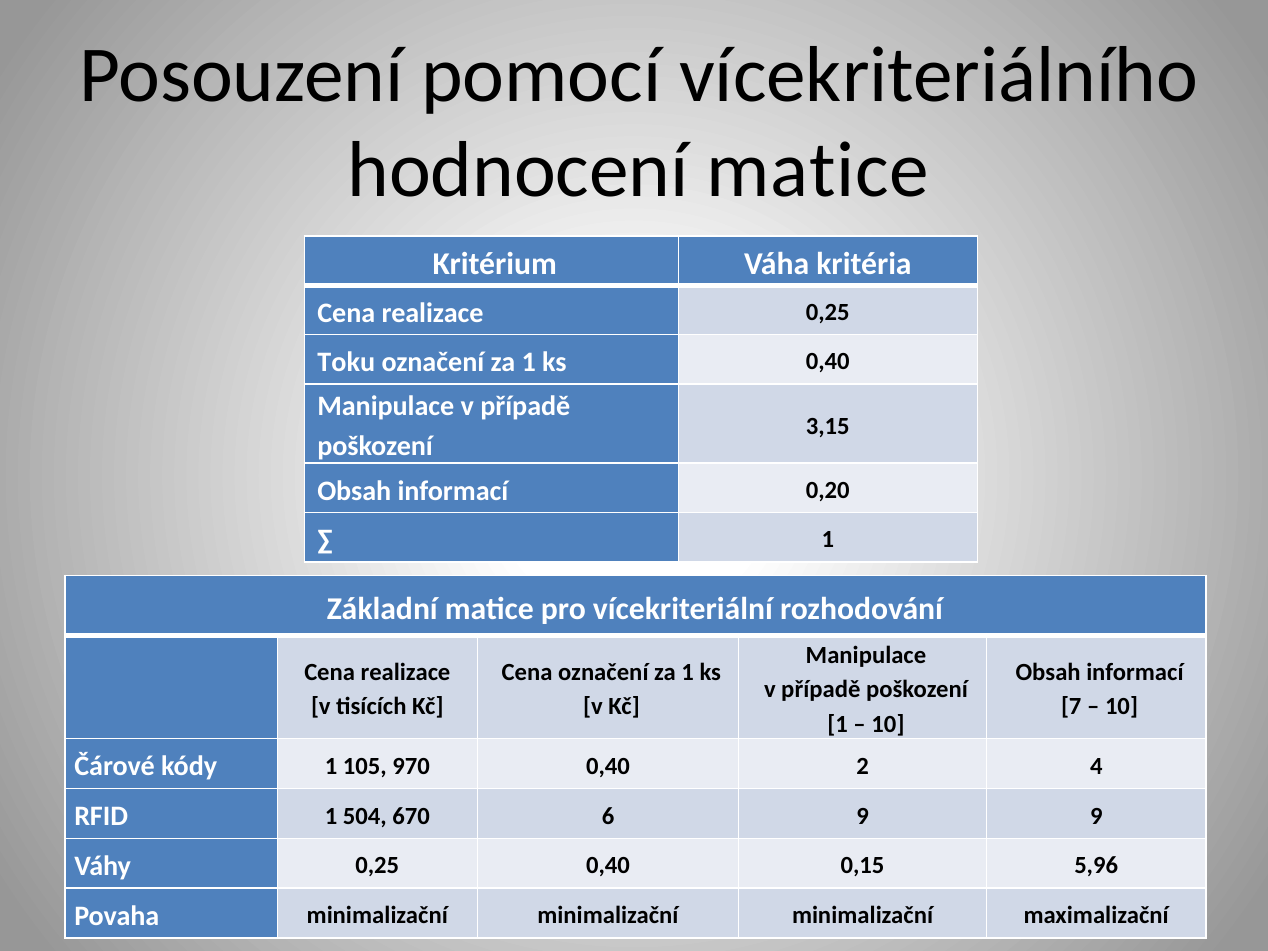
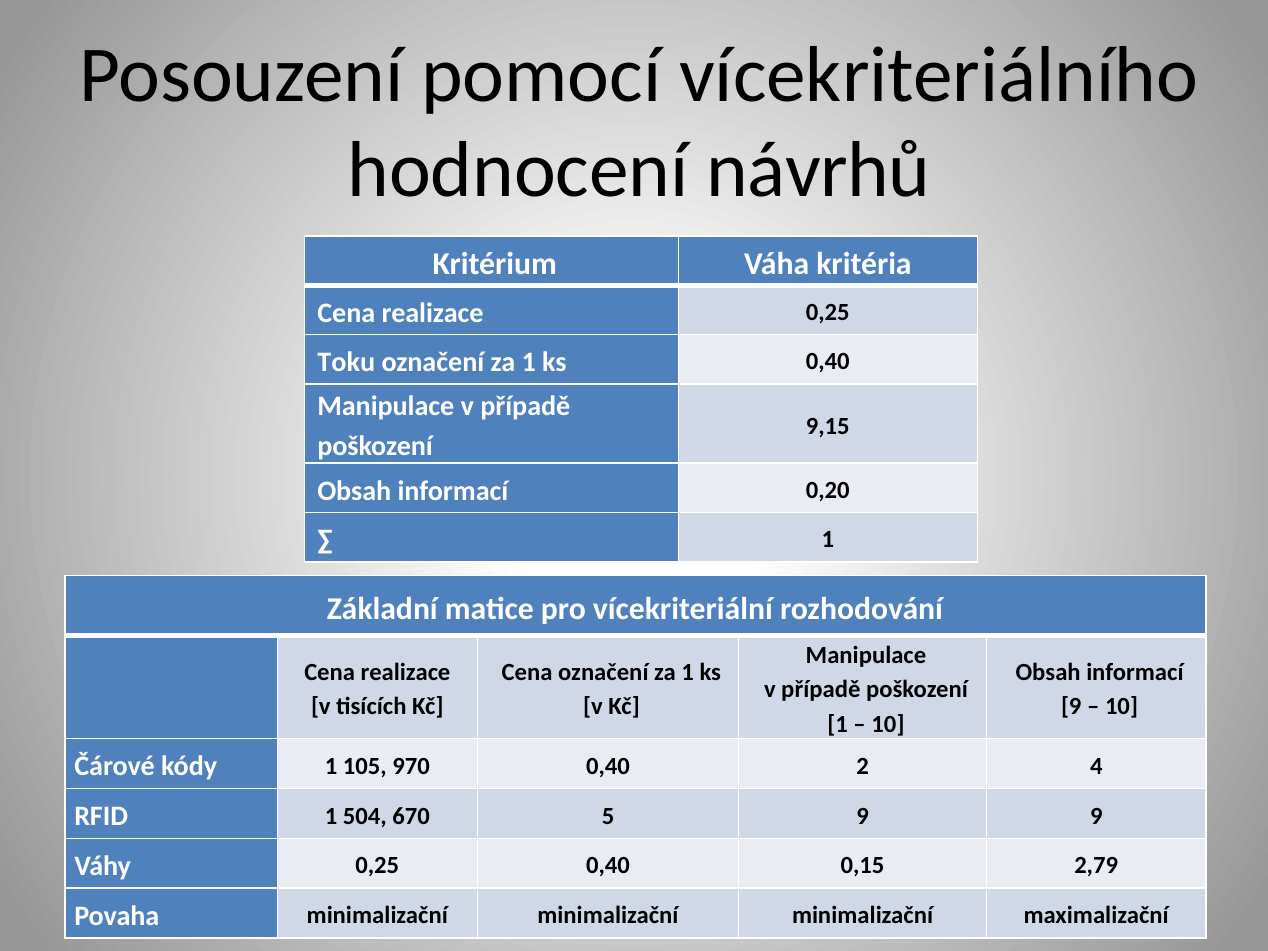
hodnocení matice: matice -> návrhů
3,15: 3,15 -> 9,15
7 at (1071, 707): 7 -> 9
6: 6 -> 5
5,96: 5,96 -> 2,79
